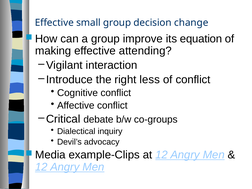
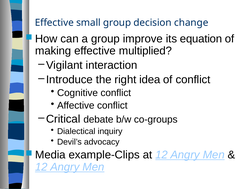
attending: attending -> multiplied
less: less -> idea
